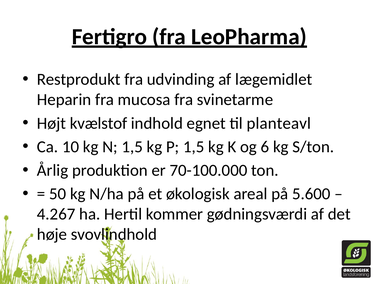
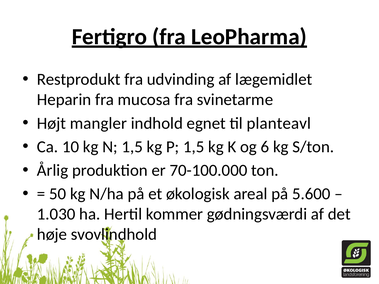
kvælstof: kvælstof -> mangler
4.267: 4.267 -> 1.030
